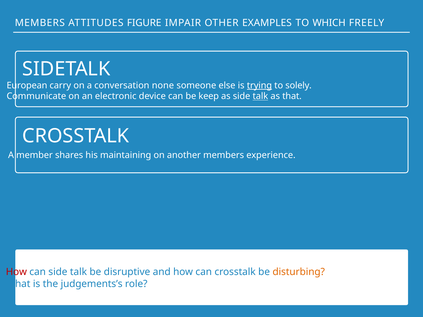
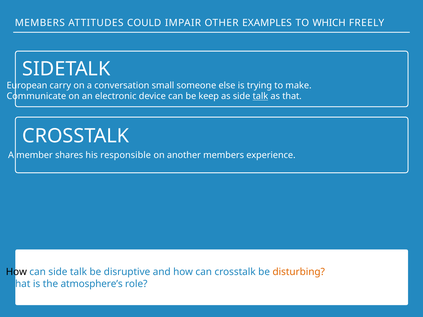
FIGURE: FIGURE -> COULD
none: none -> small
trying underline: present -> none
solely: solely -> make
maintaining: maintaining -> responsible
How at (16, 272) colour: red -> black
judgements’s: judgements’s -> atmosphere’s
